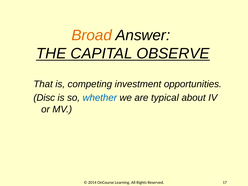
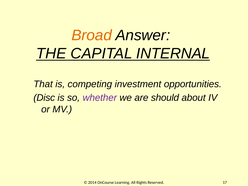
OBSERVE: OBSERVE -> INTERNAL
whether colour: blue -> purple
typical: typical -> should
